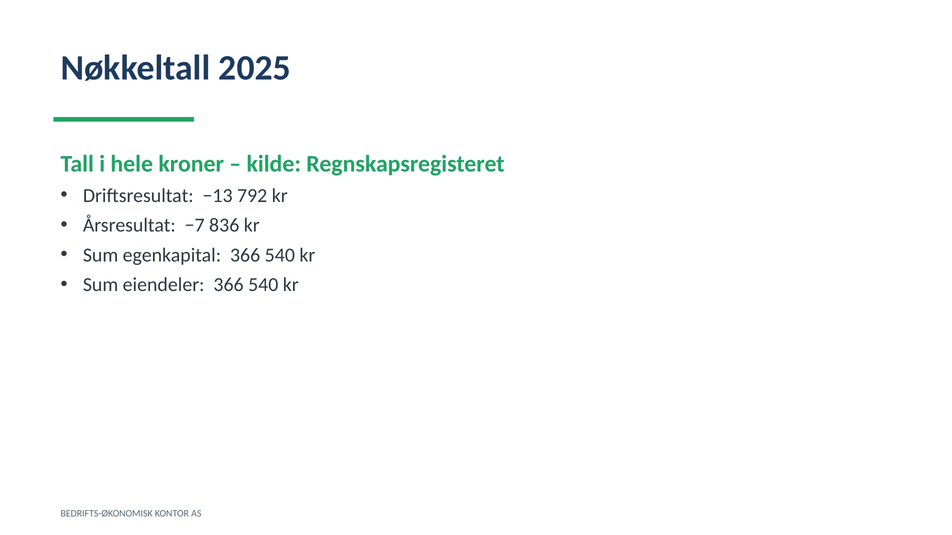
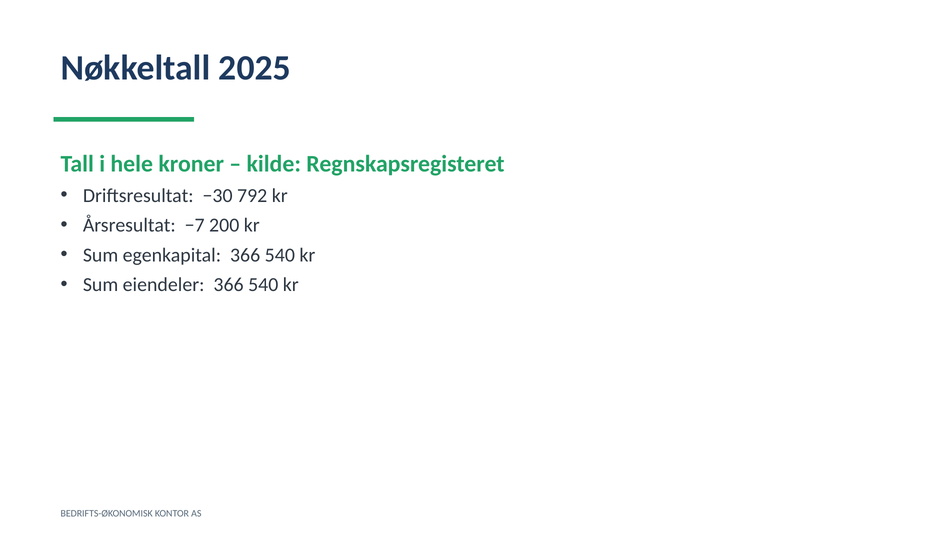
−13: −13 -> −30
836: 836 -> 200
